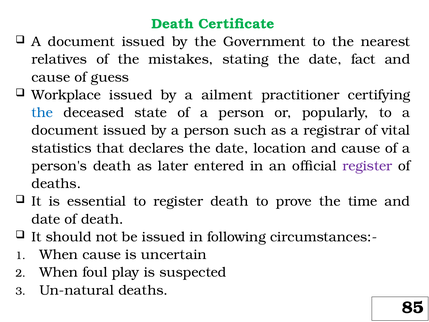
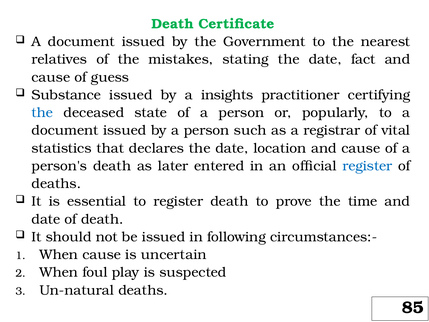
Workplace: Workplace -> Substance
ailment: ailment -> insights
register at (367, 166) colour: purple -> blue
